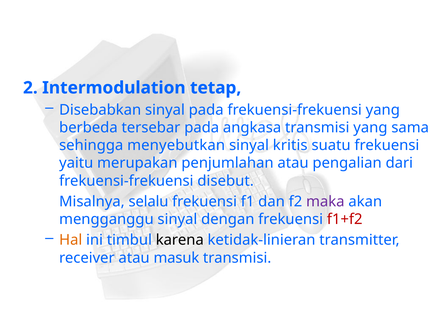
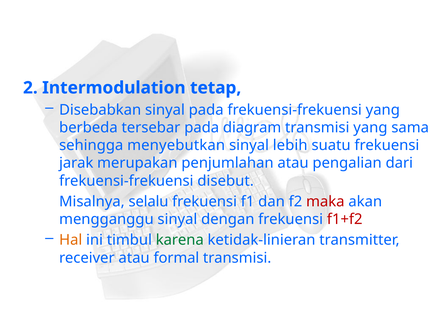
angkasa: angkasa -> diagram
kritis: kritis -> lebih
yaitu: yaitu -> jarak
maka colour: purple -> red
karena colour: black -> green
masuk: masuk -> formal
